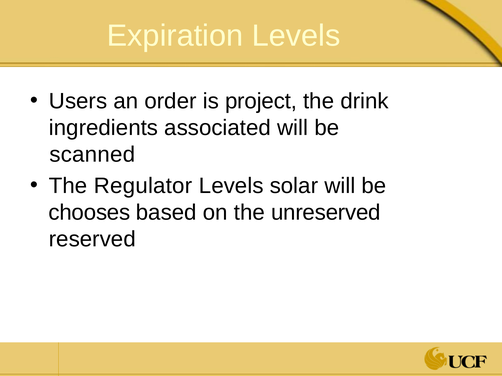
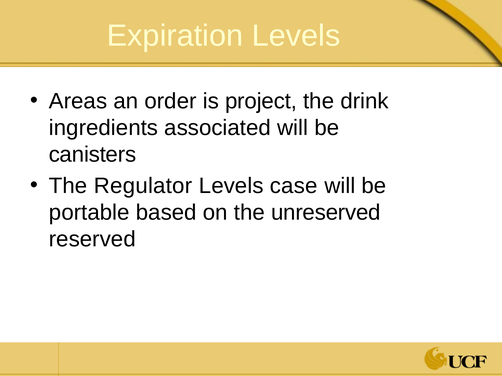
Users: Users -> Areas
scanned: scanned -> canisters
solar: solar -> case
chooses: chooses -> portable
